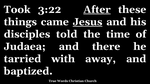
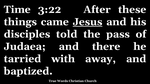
Took: Took -> Time
After underline: present -> none
time: time -> pass
